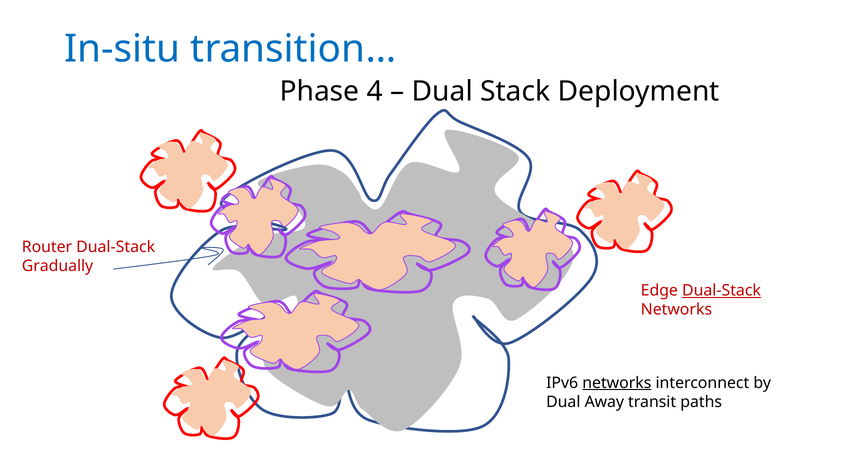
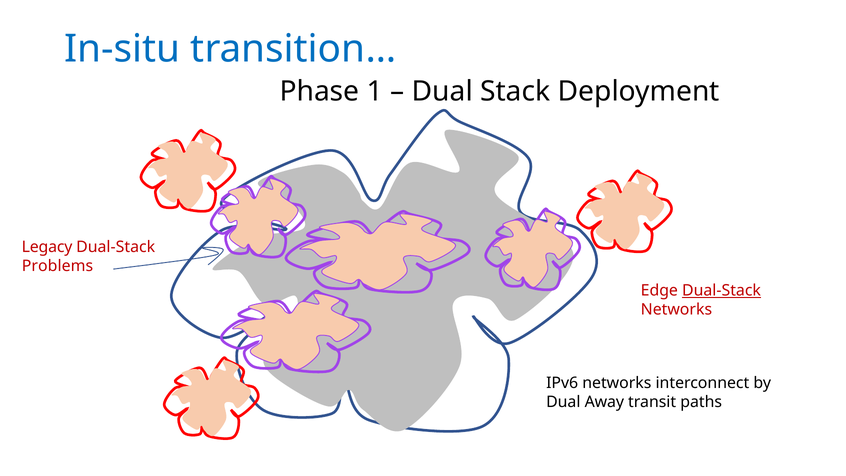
4: 4 -> 1
Router: Router -> Legacy
Gradually: Gradually -> Problems
networks at (617, 383) underline: present -> none
